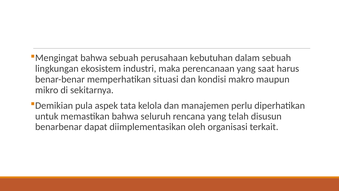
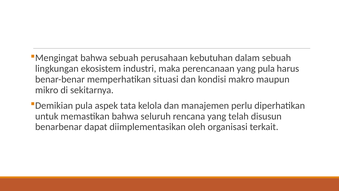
yang saat: saat -> pula
